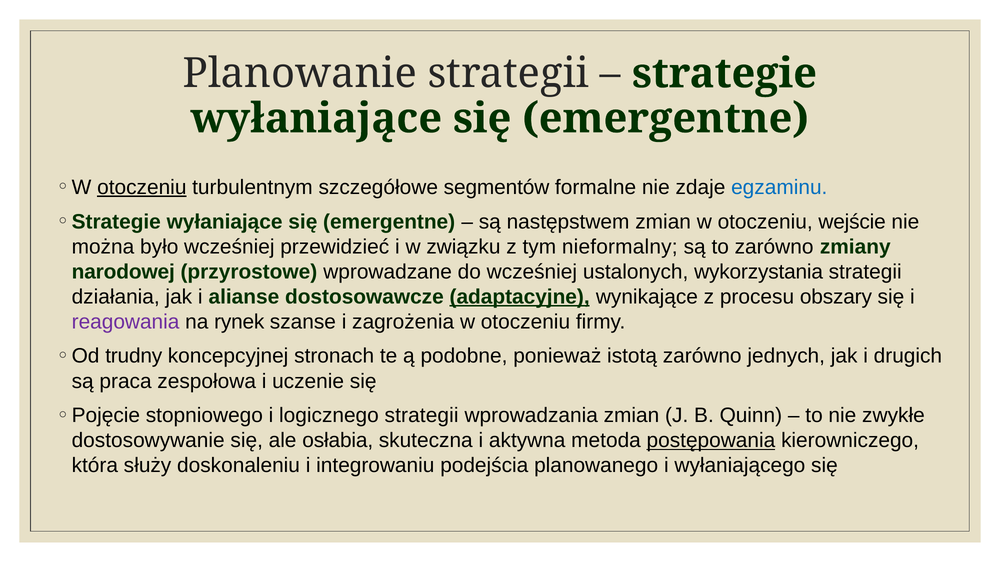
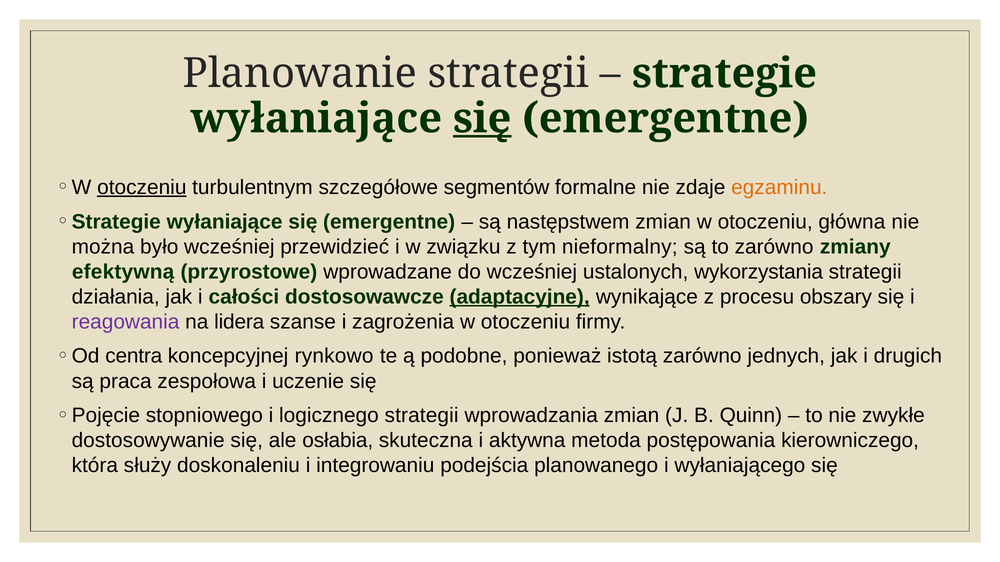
się at (482, 119) underline: none -> present
egzaminu colour: blue -> orange
wejście: wejście -> główna
narodowej: narodowej -> efektywną
alianse: alianse -> całości
rynek: rynek -> lidera
trudny: trudny -> centra
stronach: stronach -> rynkowo
postępowania underline: present -> none
